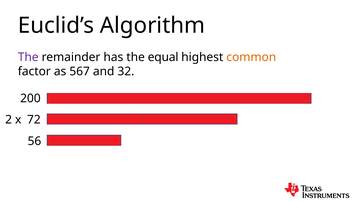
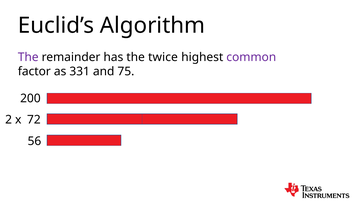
equal: equal -> twice
common colour: orange -> purple
567: 567 -> 331
32: 32 -> 75
